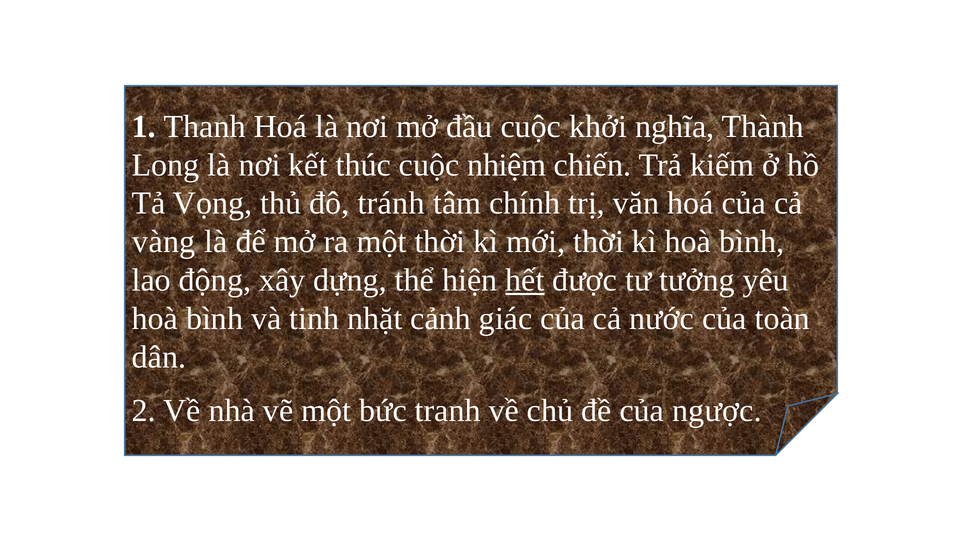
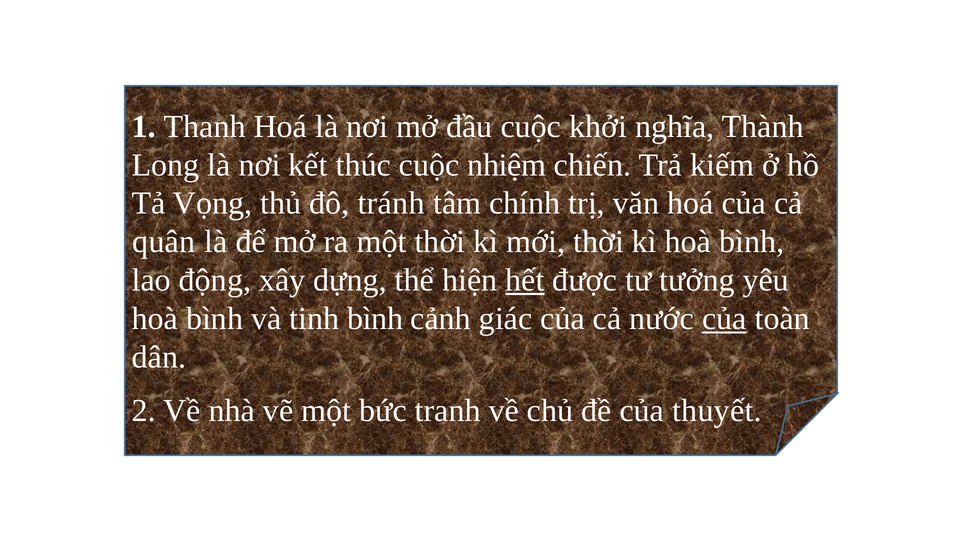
vàng: vàng -> quân
tinh nhặt: nhặt -> bình
của at (724, 319) underline: none -> present
ngược: ngược -> thuyết
